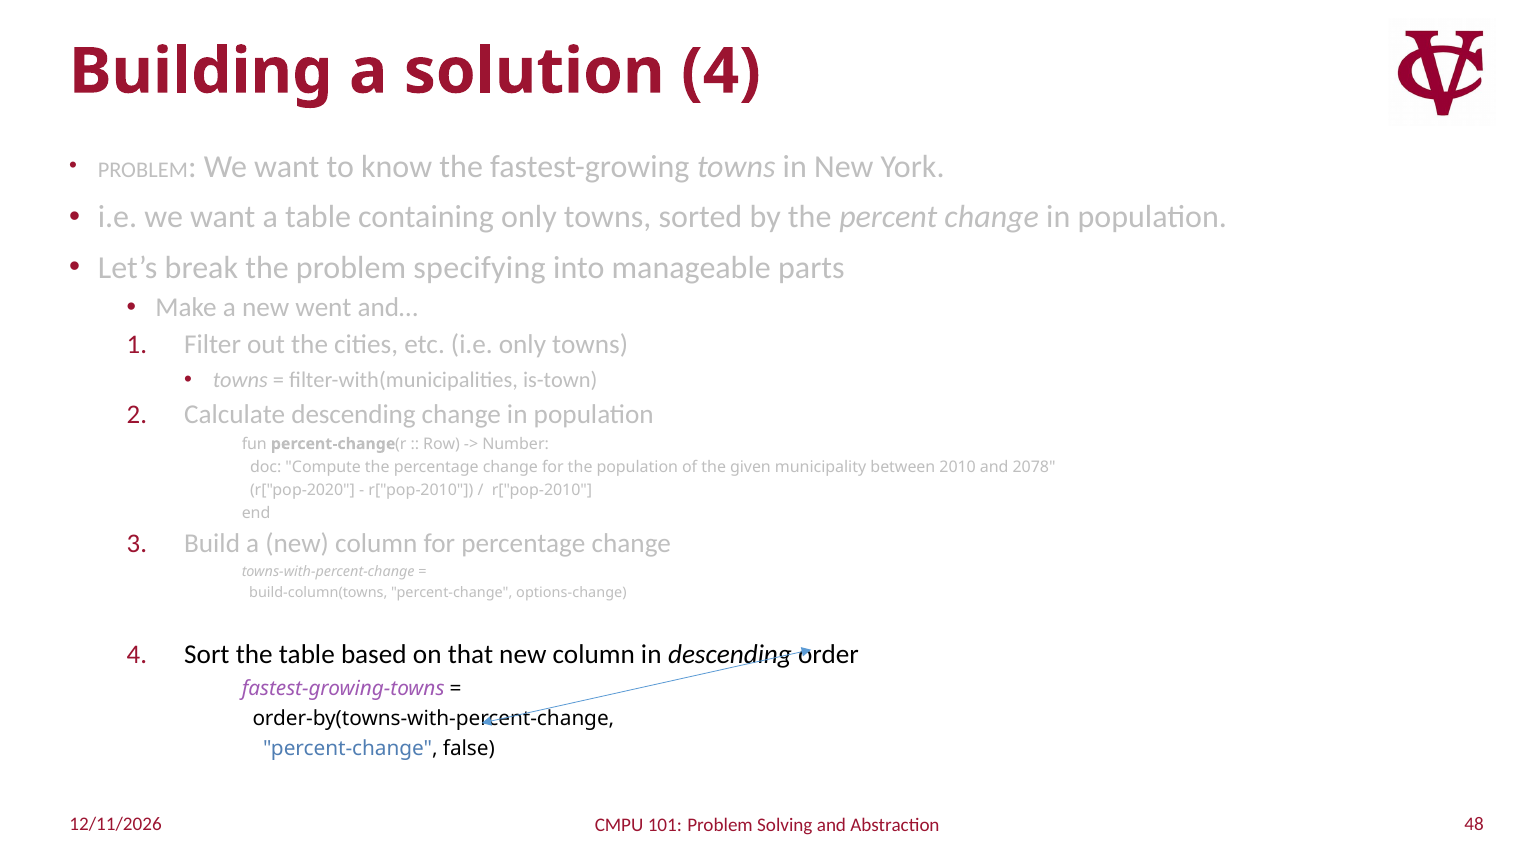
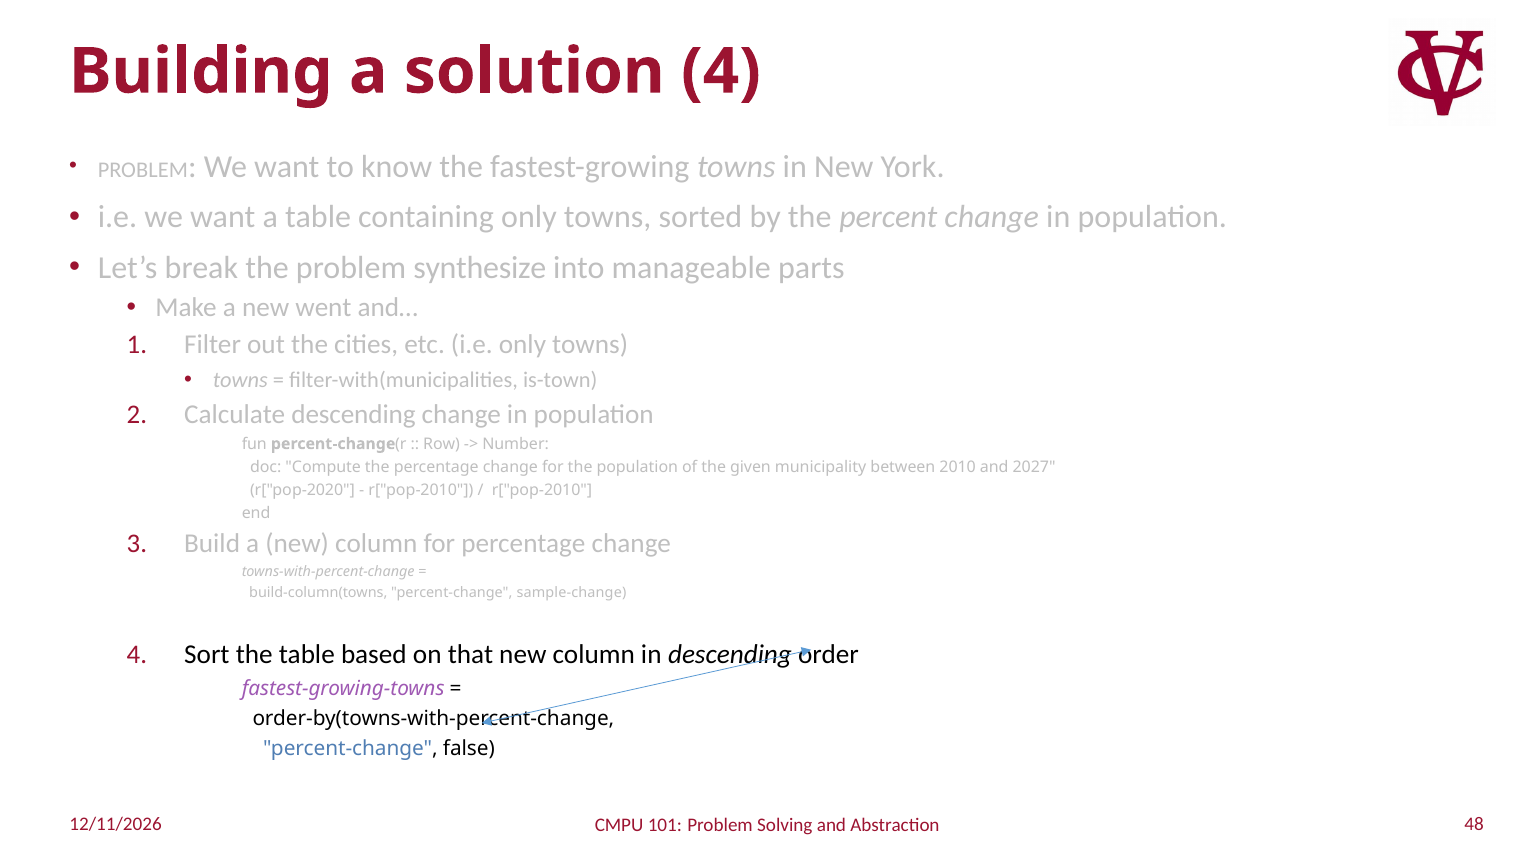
specifying: specifying -> synthesize
2078: 2078 -> 2027
options-change: options-change -> sample-change
